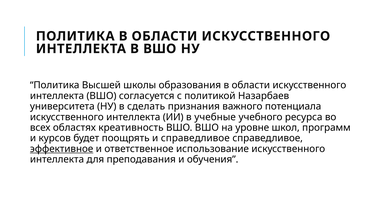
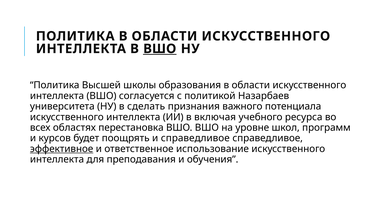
ВШО at (160, 49) underline: none -> present
учебные: учебные -> включая
креативность: креативность -> перестановка
